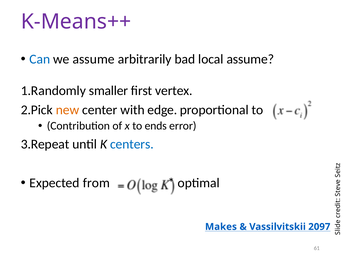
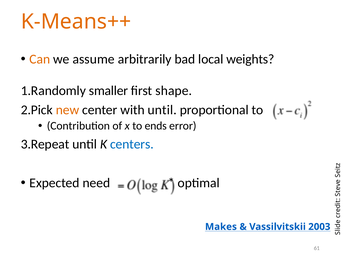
K-Means++ colour: purple -> orange
Can colour: blue -> orange
local assume: assume -> weights
vertex: vertex -> shape
with edge: edge -> until
from: from -> need
2097: 2097 -> 2003
